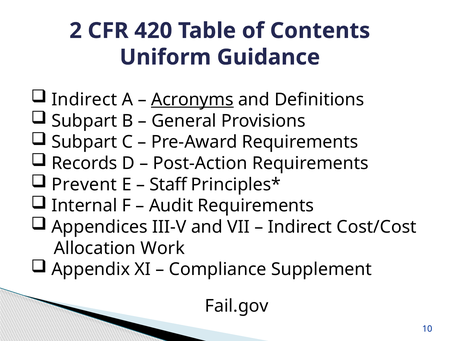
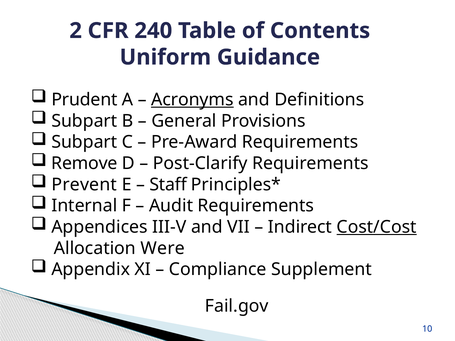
420: 420 -> 240
Indirect at (84, 100): Indirect -> Prudent
Records: Records -> Remove
Post-Action: Post-Action -> Post-Clarify
Cost/Cost underline: none -> present
Work: Work -> Were
